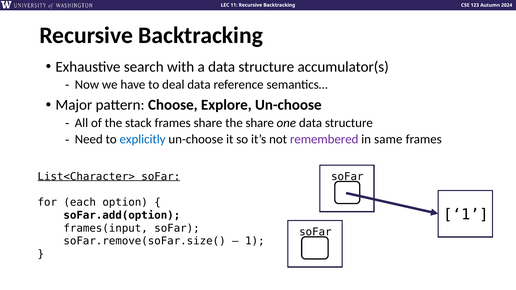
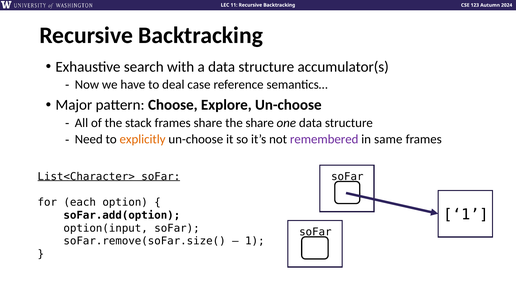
deal data: data -> case
explicitly colour: blue -> orange
frames(input: frames(input -> option(input
